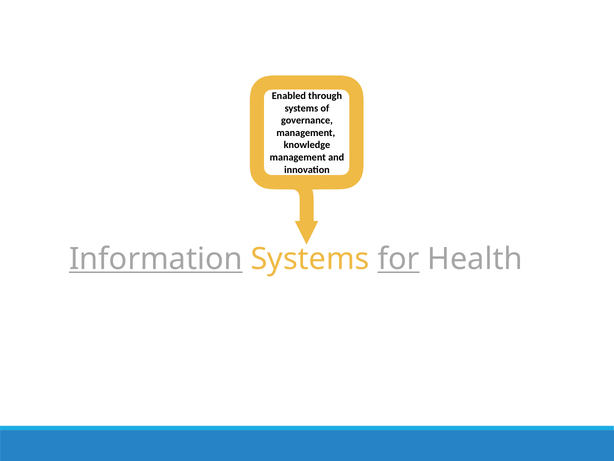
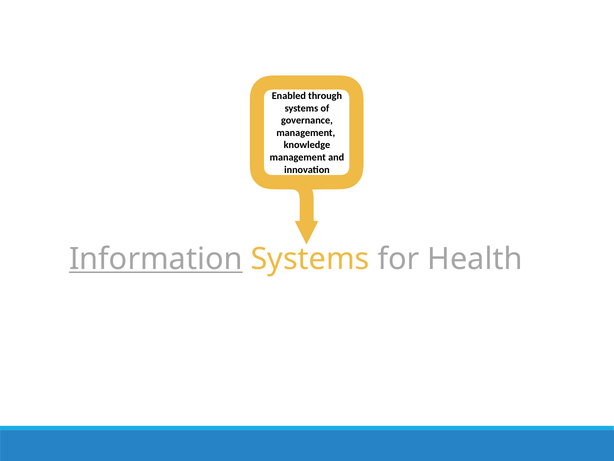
for underline: present -> none
